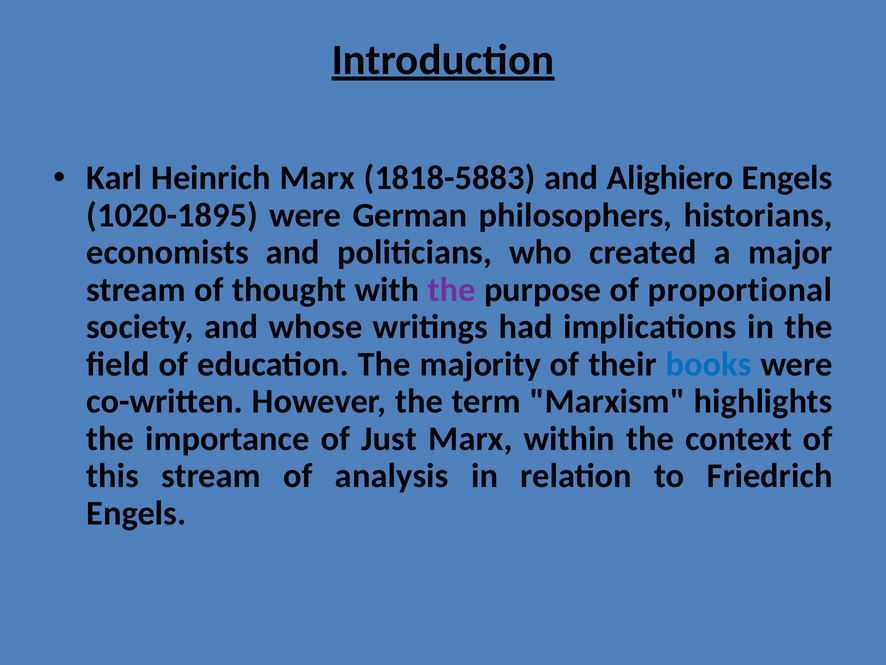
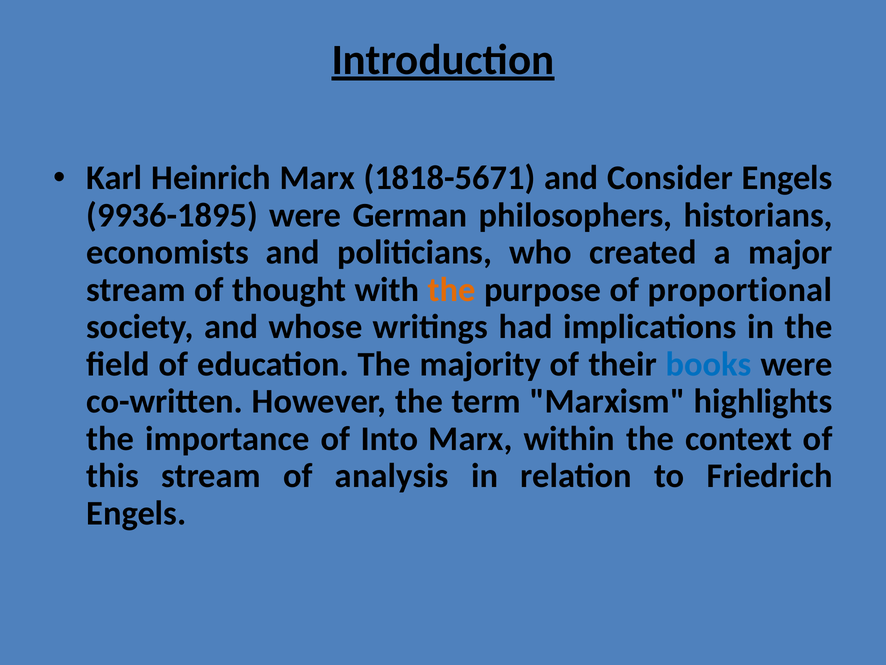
1818-5883: 1818-5883 -> 1818-5671
Alighiero: Alighiero -> Consider
1020-1895: 1020-1895 -> 9936-1895
the at (452, 290) colour: purple -> orange
Just: Just -> Into
